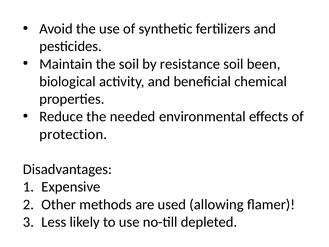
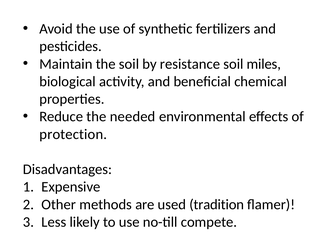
been: been -> miles
allowing: allowing -> tradition
depleted: depleted -> compete
